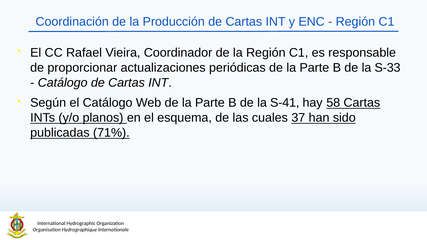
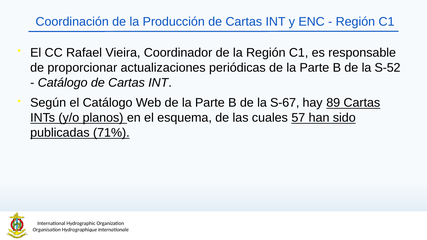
S-33: S-33 -> S-52
S-41: S-41 -> S-67
58: 58 -> 89
37: 37 -> 57
